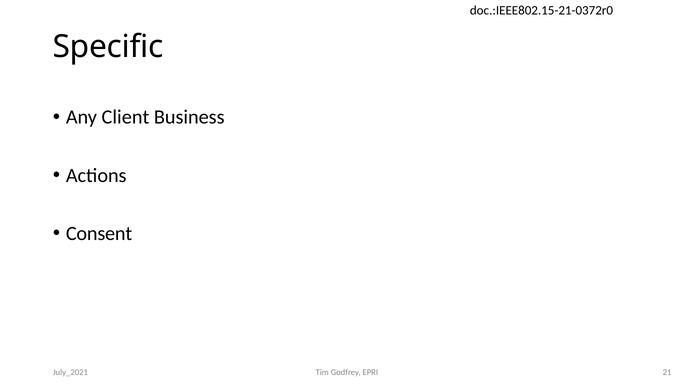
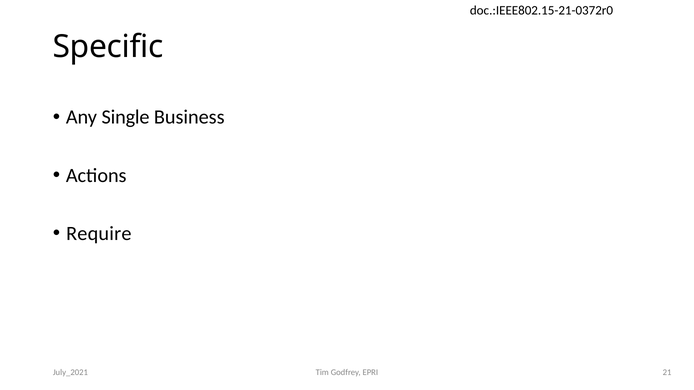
Client: Client -> Single
Consent: Consent -> Require
